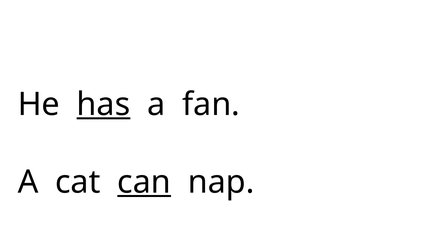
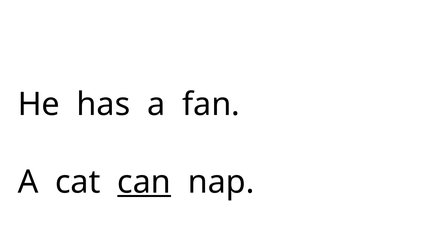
has underline: present -> none
